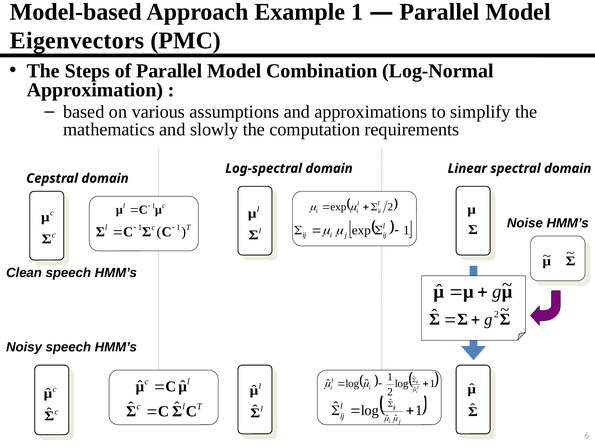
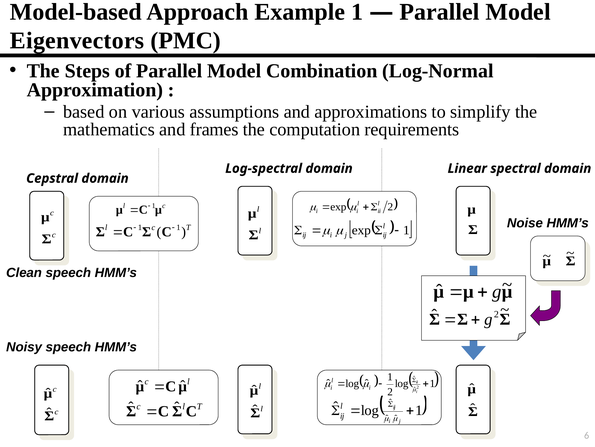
slowly: slowly -> frames
